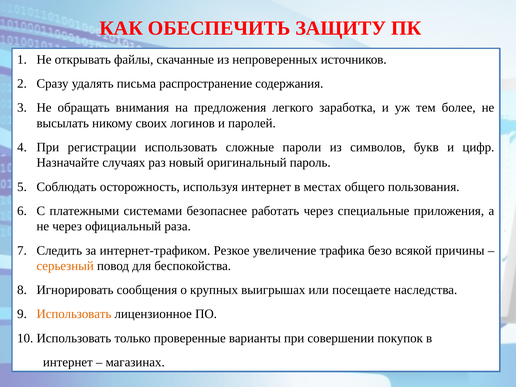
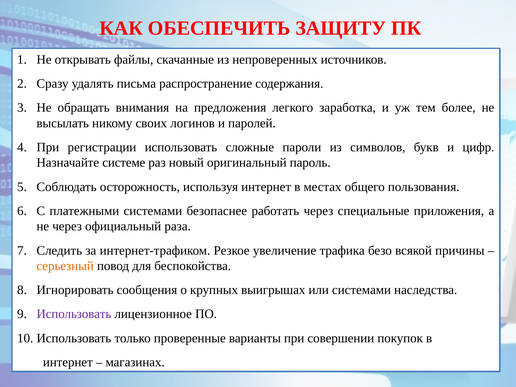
случаях: случаях -> системе
или посещаете: посещаете -> системами
Использовать at (74, 314) colour: orange -> purple
